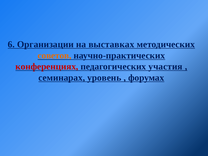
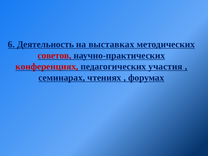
Организации: Организации -> Деятельность
советов colour: orange -> red
уровень: уровень -> чтениях
